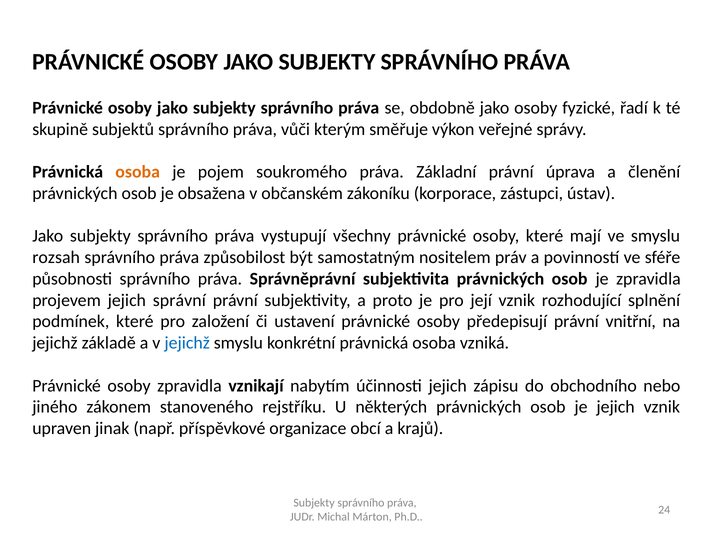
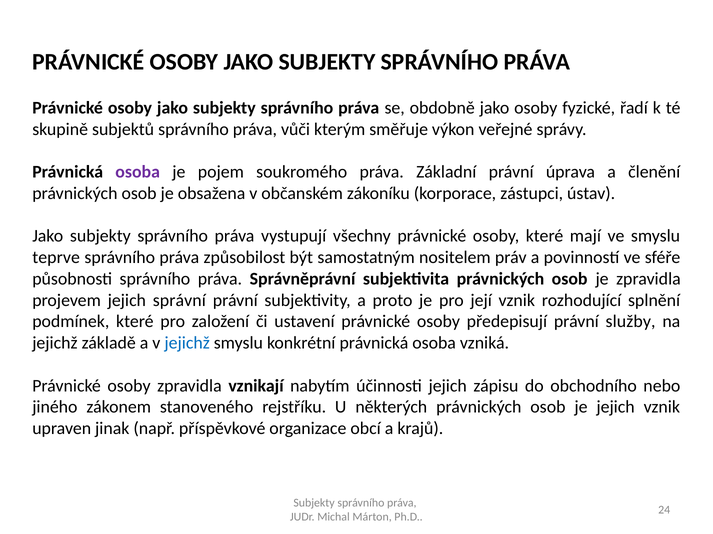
osoba at (138, 172) colour: orange -> purple
rozsah: rozsah -> teprve
vnitřní: vnitřní -> služby
